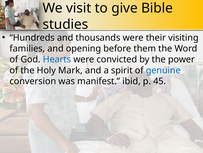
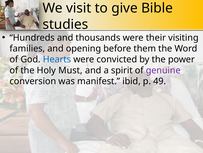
Mark: Mark -> Must
genuine colour: blue -> purple
45: 45 -> 49
